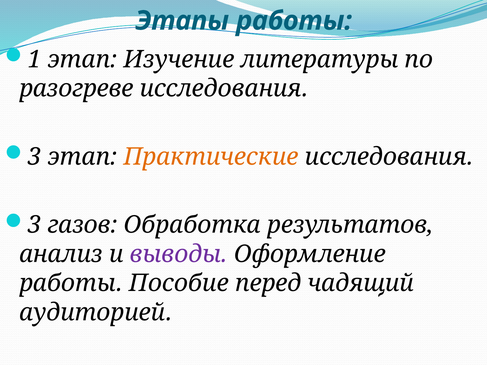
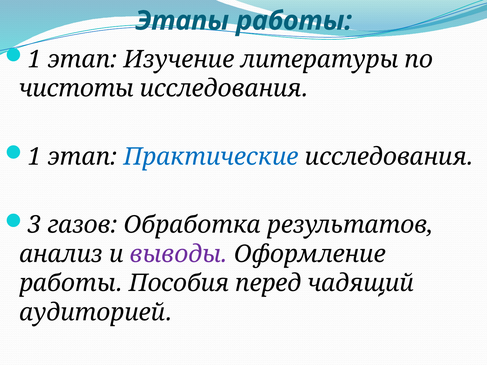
разогреве: разогреве -> чистоты
3 at (35, 157): 3 -> 1
Практические colour: orange -> blue
Пособие: Пособие -> Пособия
